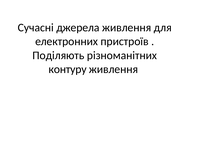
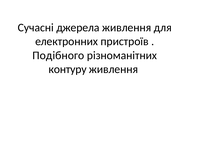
Поділяють: Поділяють -> Подібного
